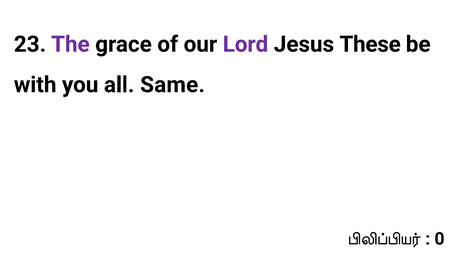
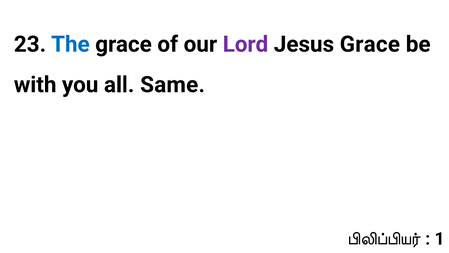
The colour: purple -> blue
Jesus These: These -> Grace
0: 0 -> 1
